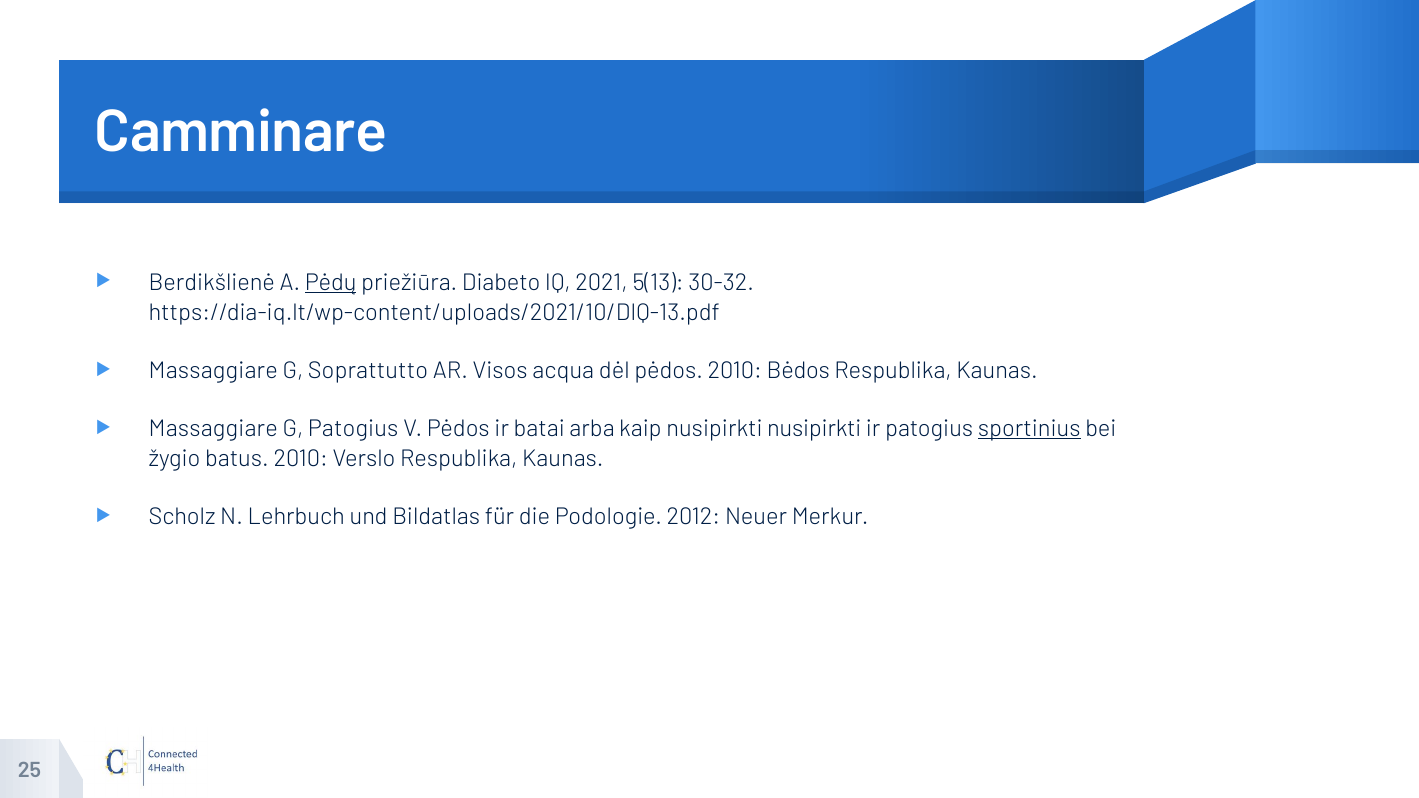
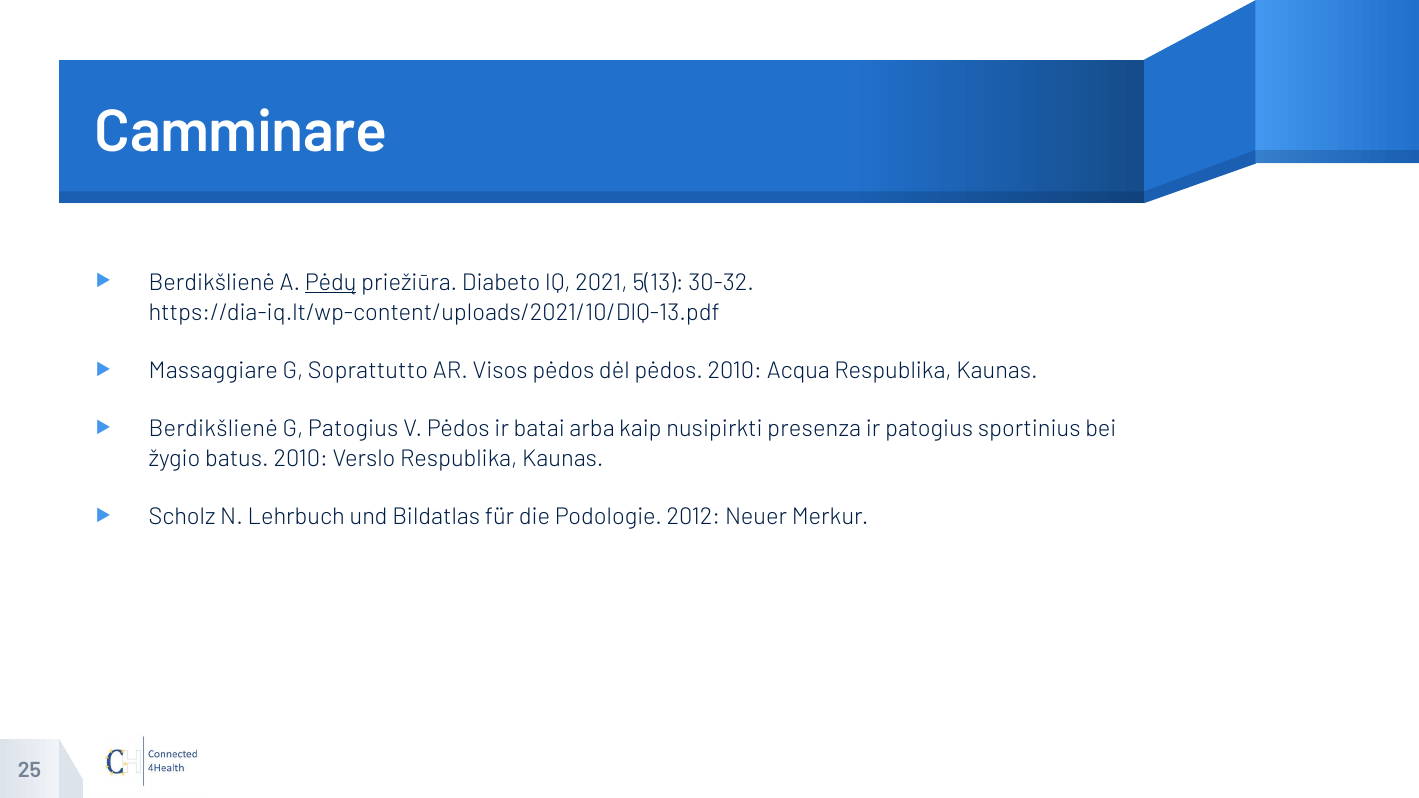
Visos acqua: acqua -> pėdos
Bėdos: Bėdos -> Acqua
Massaggiare at (213, 429): Massaggiare -> Berdikšlienė
nusipirkti nusipirkti: nusipirkti -> presenza
sportinius underline: present -> none
